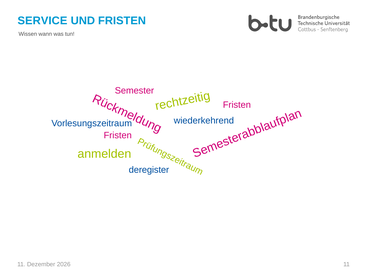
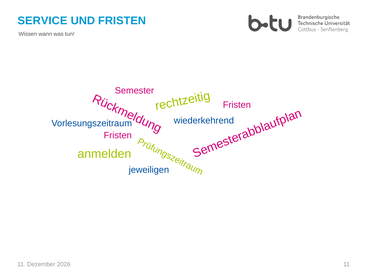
deregister: deregister -> jeweiligen
